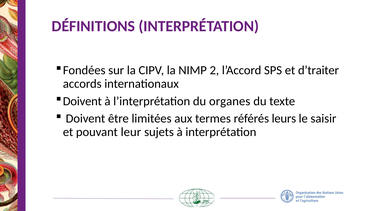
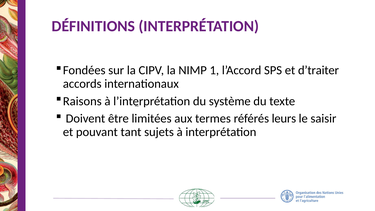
2: 2 -> 1
Doivent at (82, 101): Doivent -> Raisons
organes: organes -> système
leur: leur -> tant
